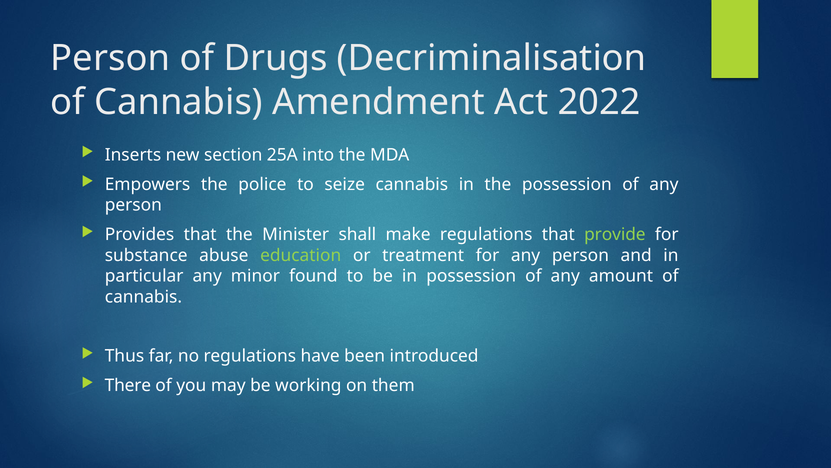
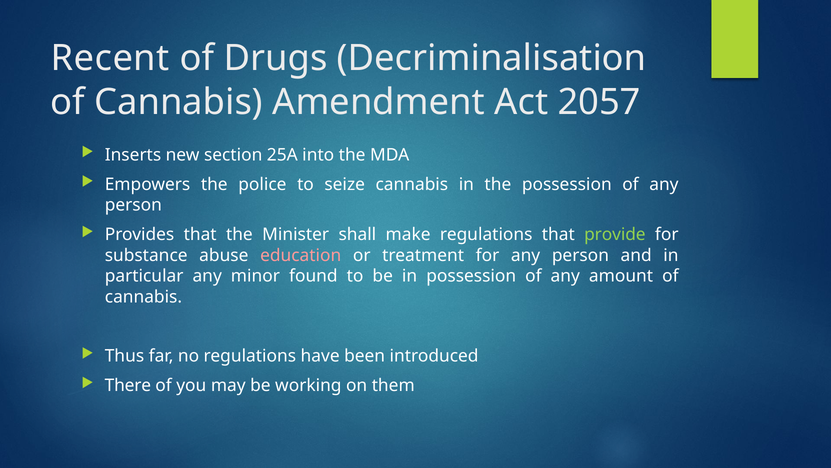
Person at (110, 58): Person -> Recent
2022: 2022 -> 2057
education colour: light green -> pink
